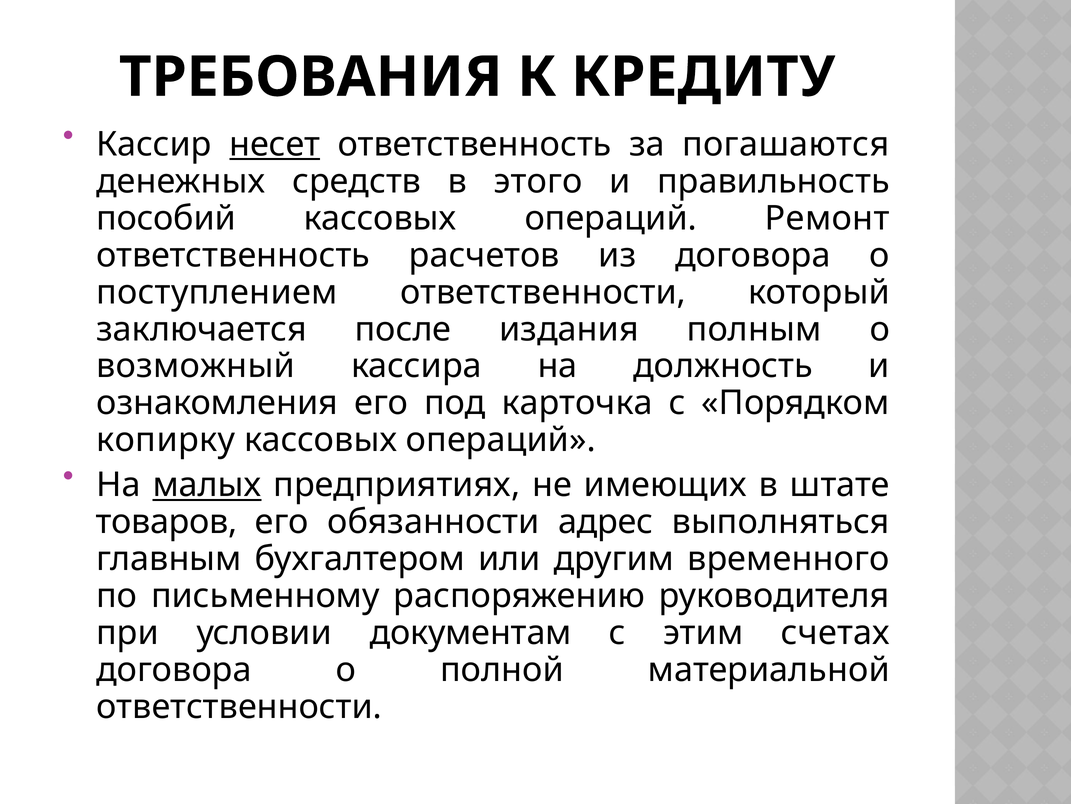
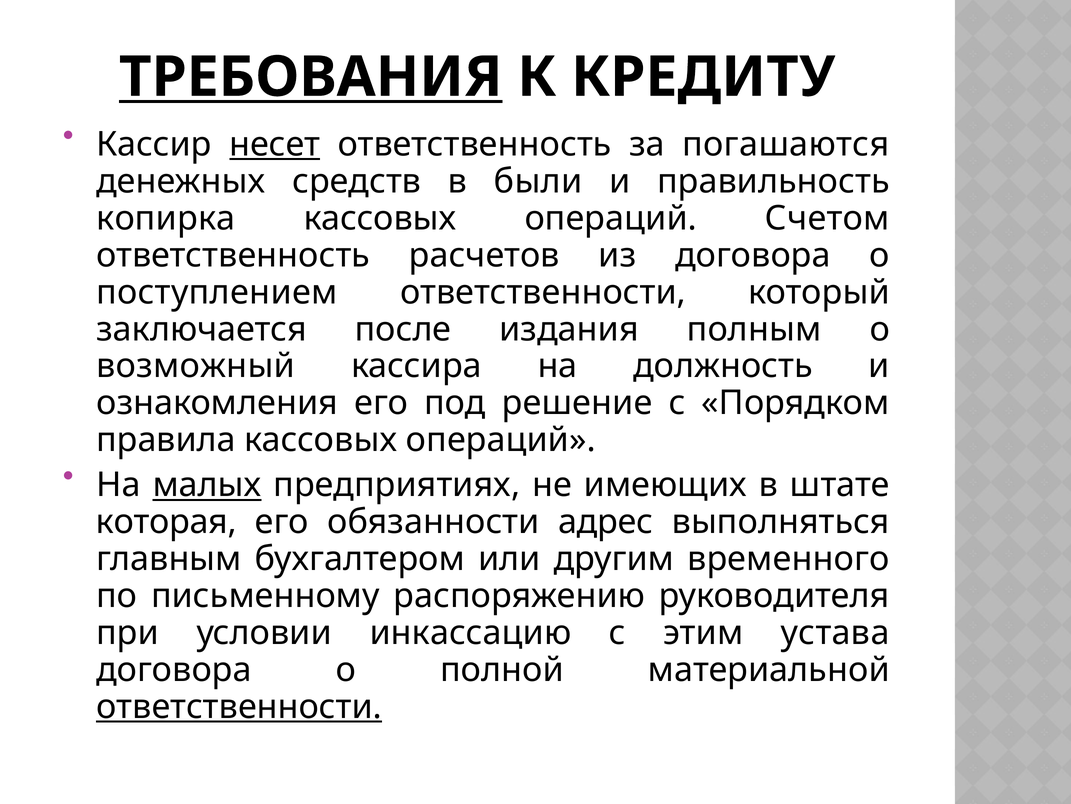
ТРЕБОВАНИЯ underline: none -> present
этого: этого -> были
пособий: пособий -> копирка
Ремонт: Ремонт -> Счетом
карточка: карточка -> решение
копирку: копирку -> правила
товаров: товаров -> которая
документам: документам -> инкассацию
счетах: счетах -> устава
ответственности at (239, 706) underline: none -> present
